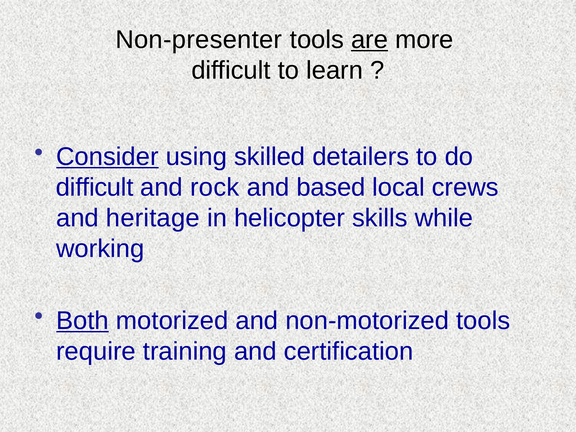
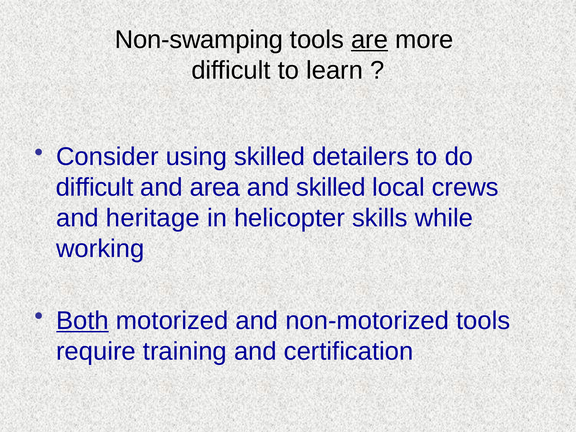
Non-presenter: Non-presenter -> Non-swamping
Consider underline: present -> none
rock: rock -> area
and based: based -> skilled
